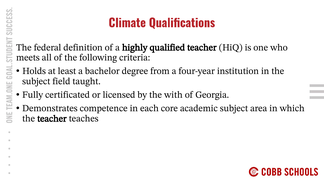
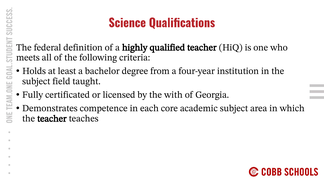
Climate: Climate -> Science
